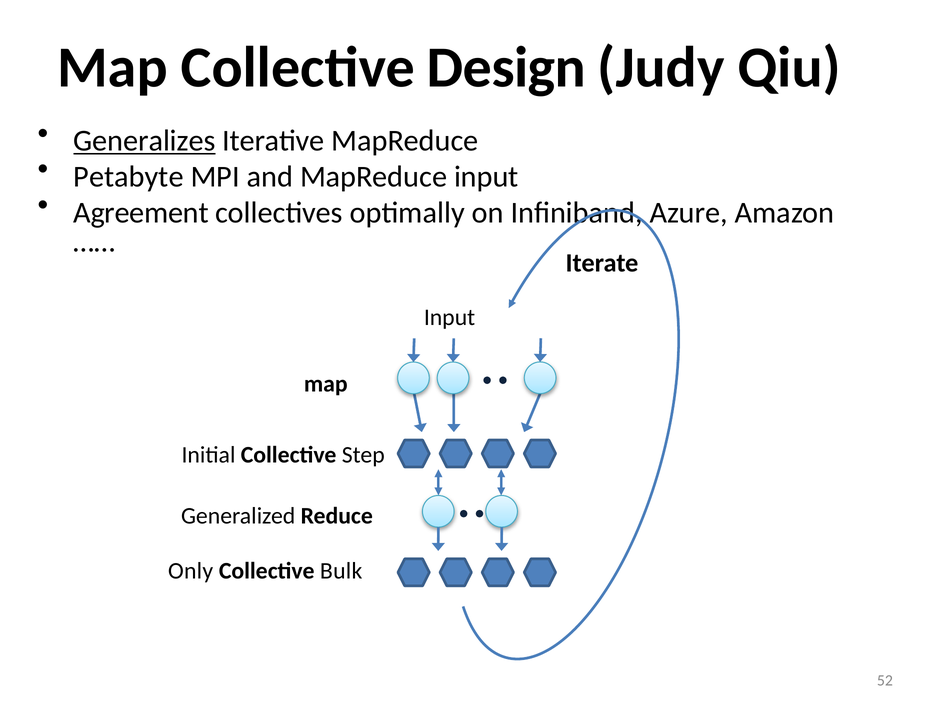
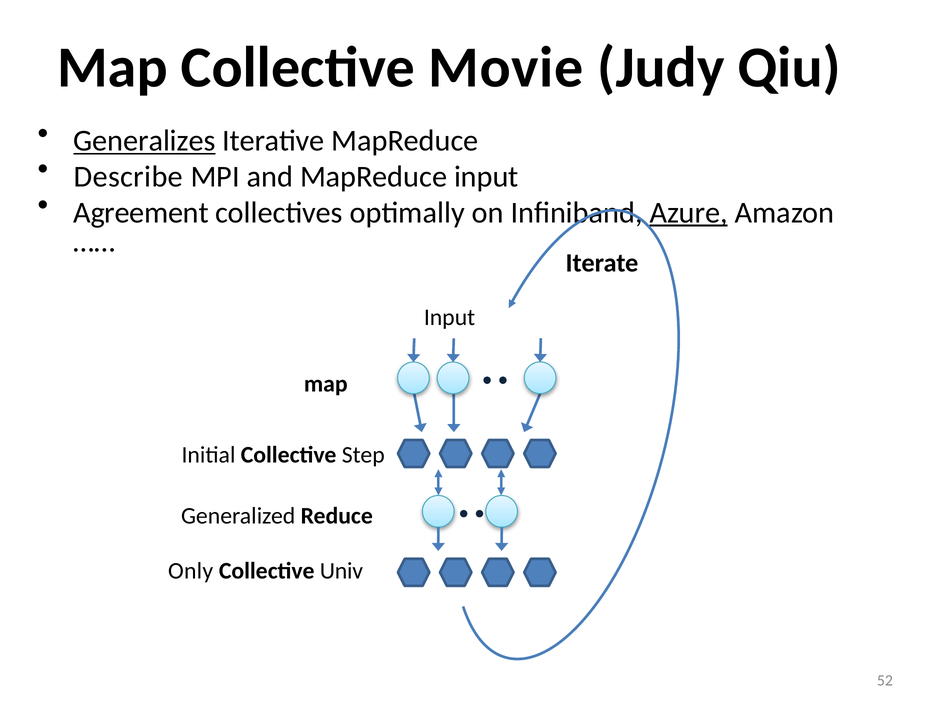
Design: Design -> Movie
Petabyte: Petabyte -> Describe
Azure underline: none -> present
Bulk: Bulk -> Univ
